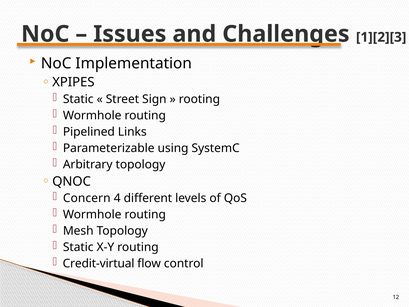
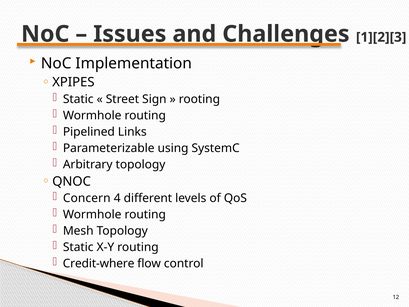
Credit-virtual: Credit-virtual -> Credit-where
